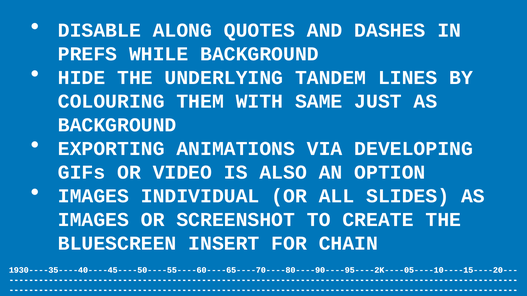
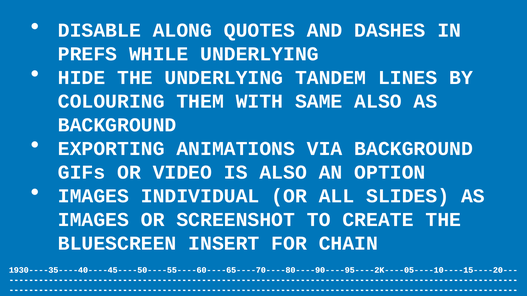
WHILE BACKGROUND: BACKGROUND -> UNDERLYING
SAME JUST: JUST -> ALSO
VIA DEVELOPING: DEVELOPING -> BACKGROUND
